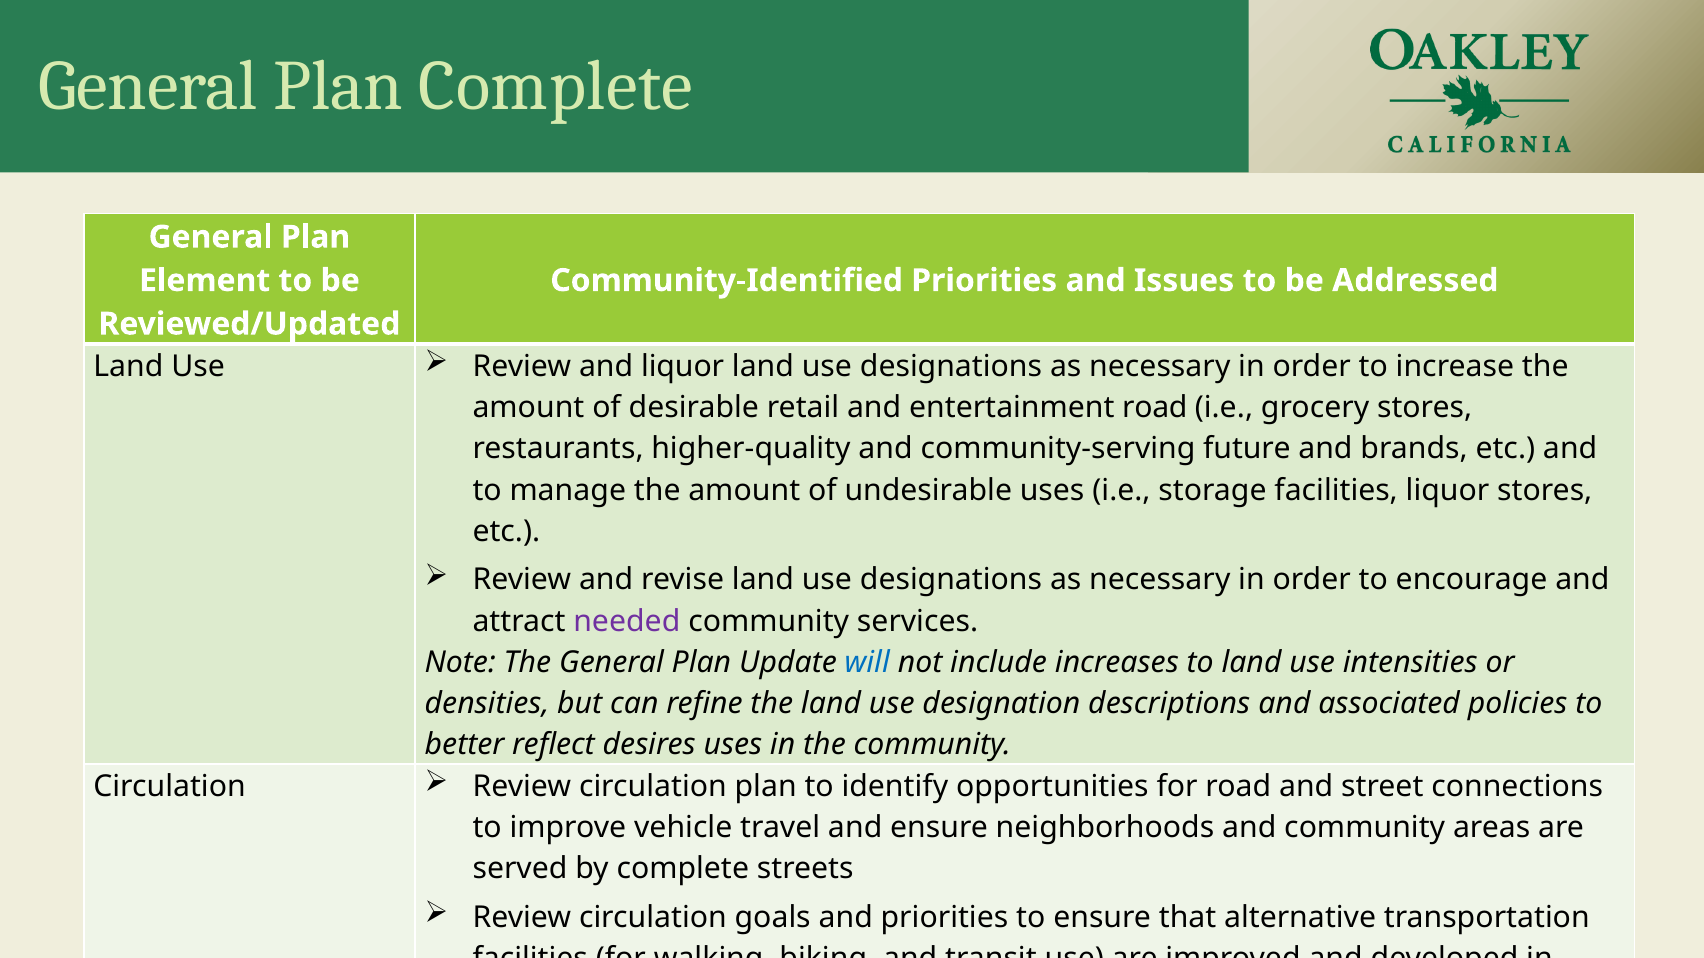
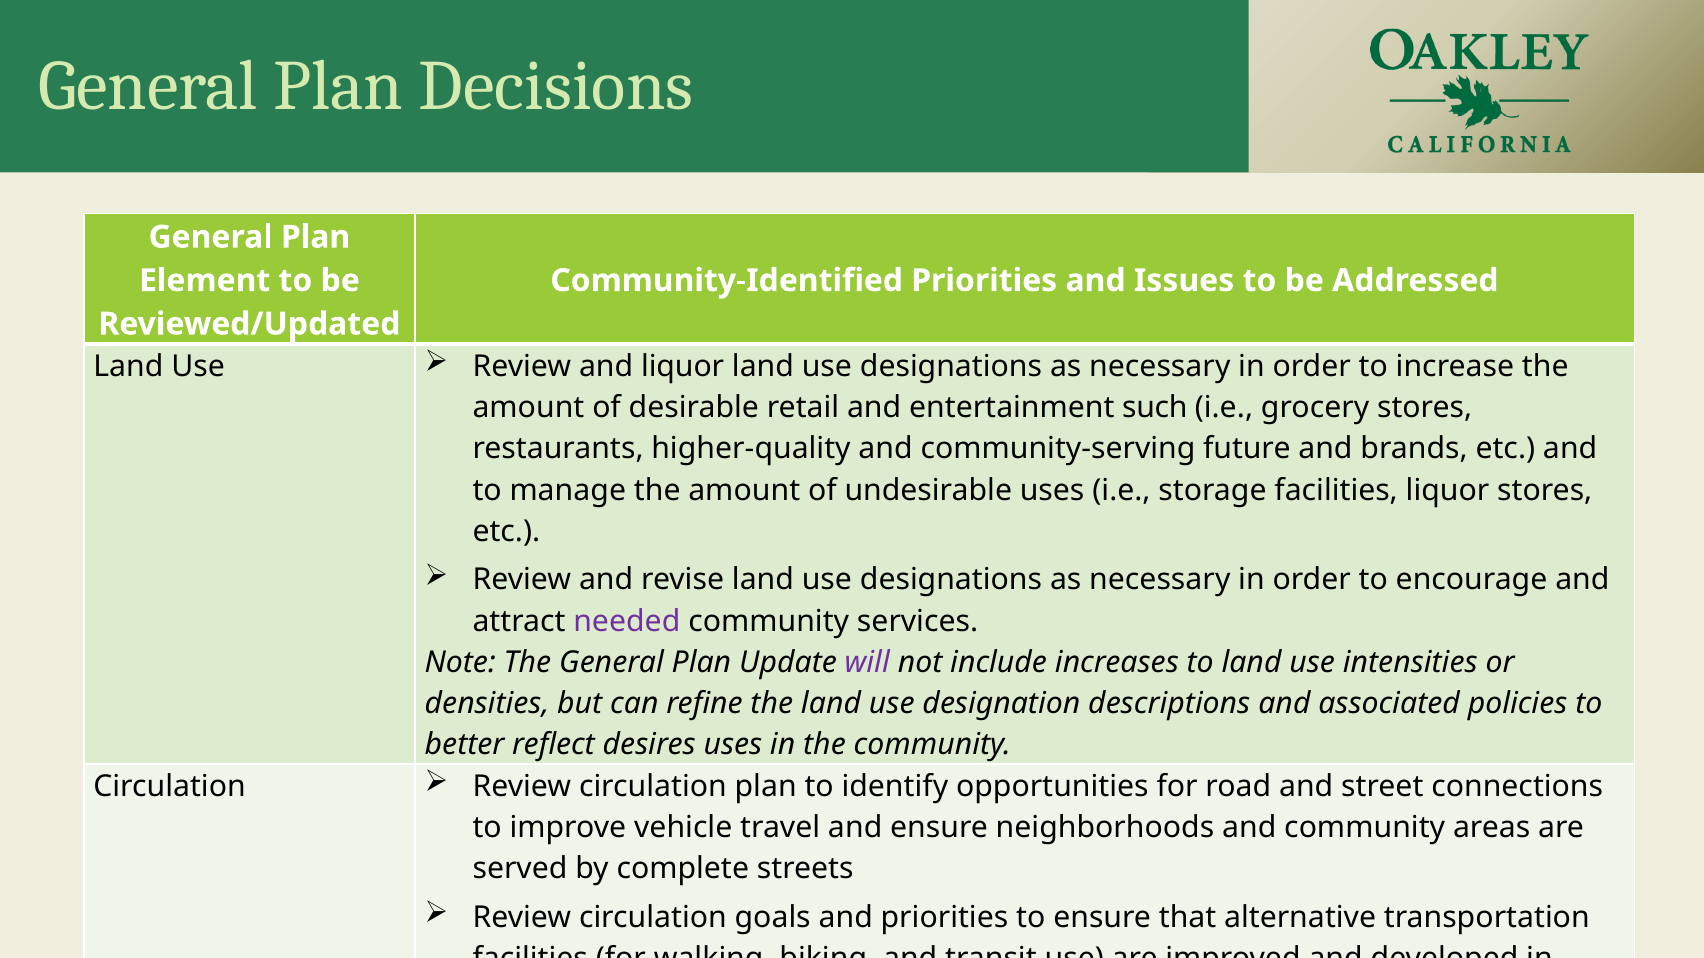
Plan Complete: Complete -> Decisions
entertainment road: road -> such
will colour: blue -> purple
